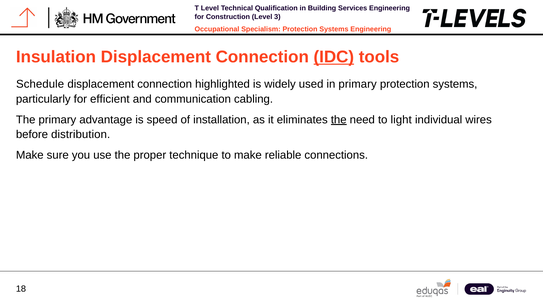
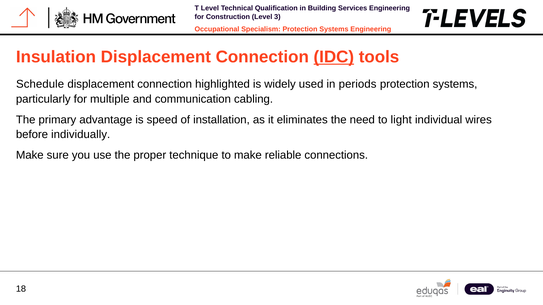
in primary: primary -> periods
efficient: efficient -> multiple
the at (339, 120) underline: present -> none
distribution: distribution -> individually
